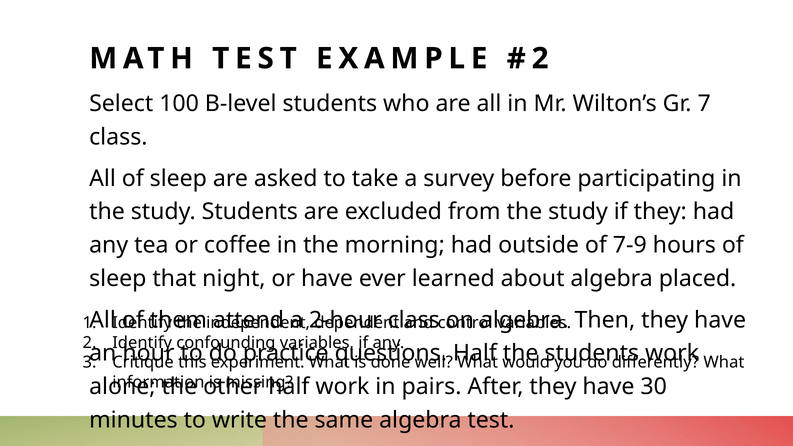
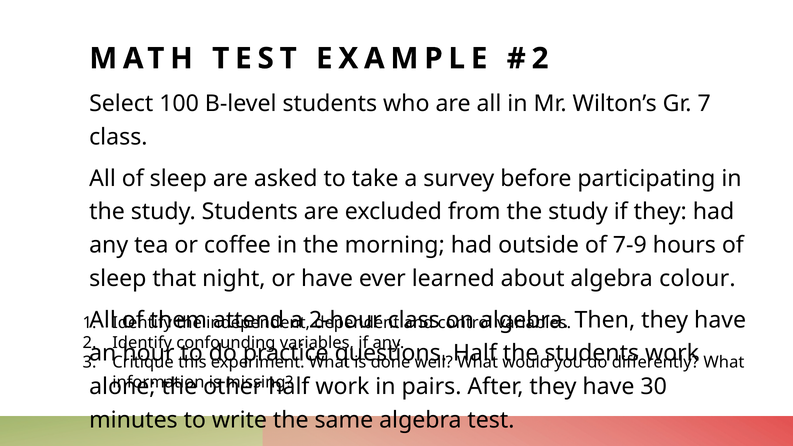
placed: placed -> colour
